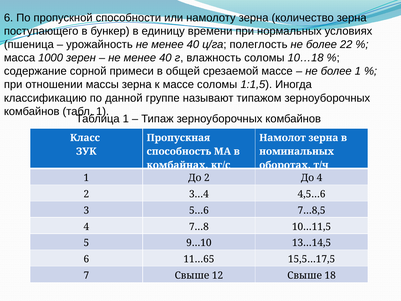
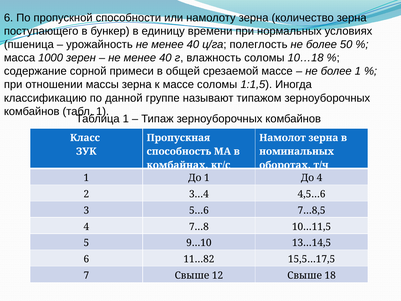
22: 22 -> 50
До 2: 2 -> 1
11…65: 11…65 -> 11…82
